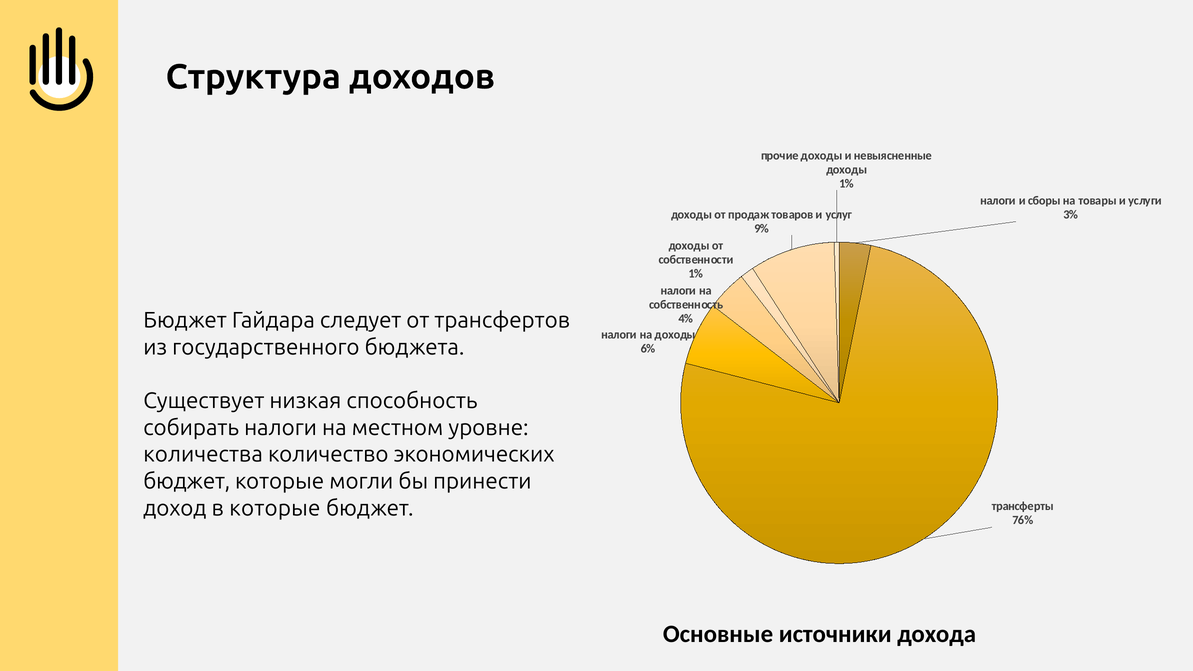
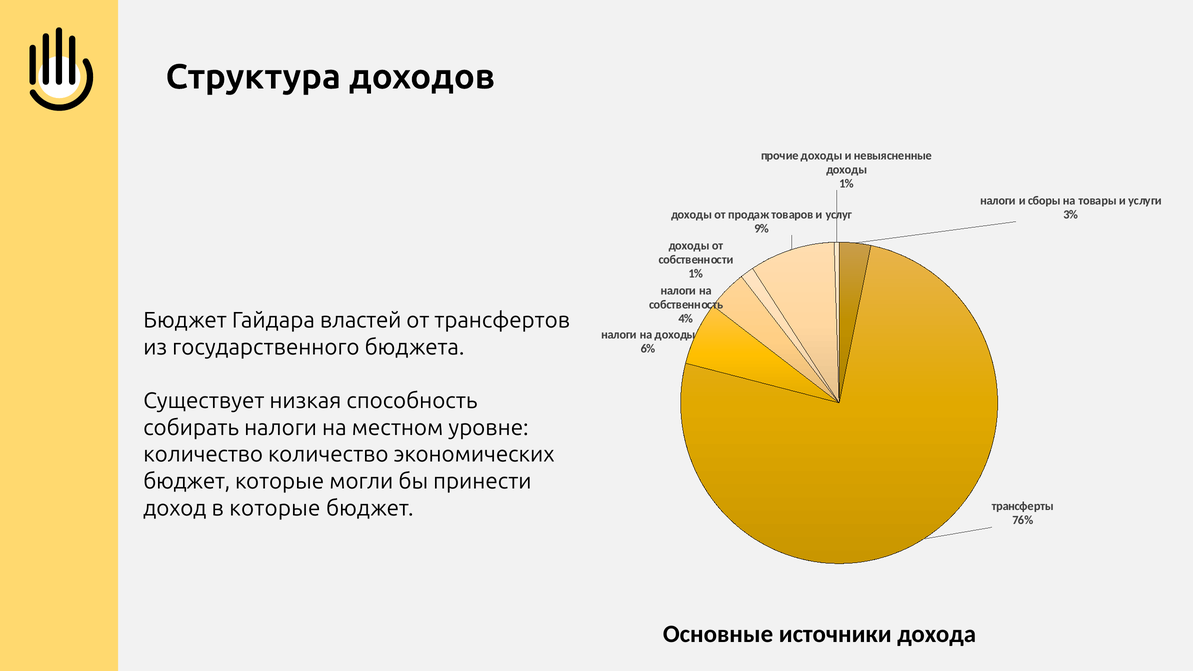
следует: следует -> властей
количества at (203, 455): количества -> количество
